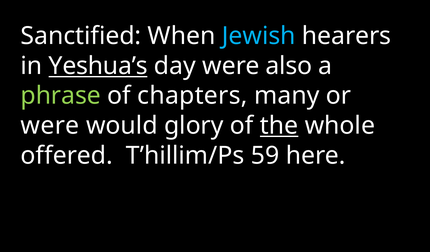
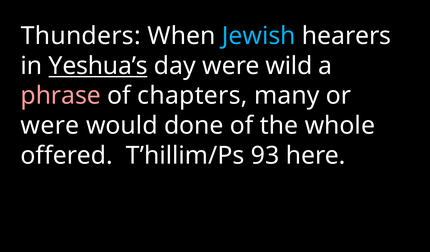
Sanctified: Sanctified -> Thunders
also: also -> wild
phrase colour: light green -> pink
glory: glory -> done
the underline: present -> none
59: 59 -> 93
